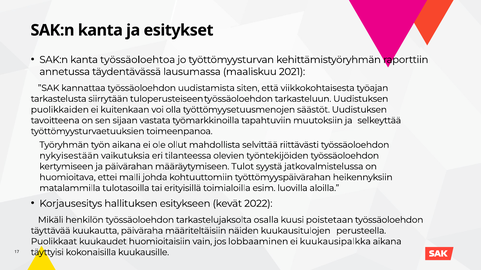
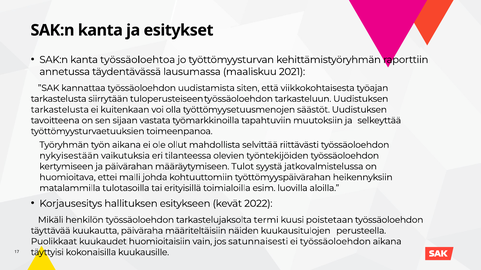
puolikkaiden at (60, 110): puolikkaiden -> tarkastelusta
osalla: osalla -> termi
lobbaaminen: lobbaaminen -> satunnaisesti
ei kuukausipalkka: kuukausipalkka -> työssäoloehdon
